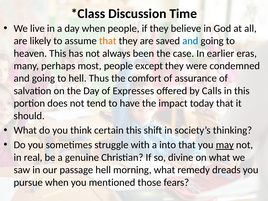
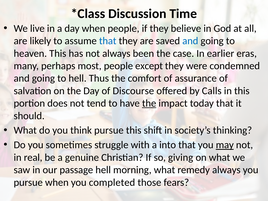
that at (108, 41) colour: orange -> blue
Expresses: Expresses -> Discourse
the at (149, 103) underline: none -> present
think certain: certain -> pursue
divine: divine -> giving
remedy dreads: dreads -> always
mentioned: mentioned -> completed
